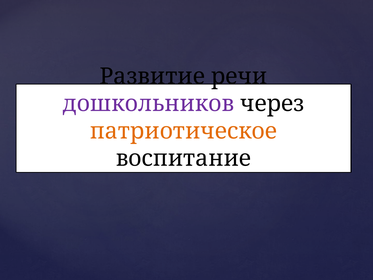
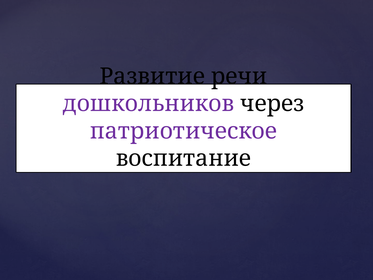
патриотическое colour: orange -> purple
